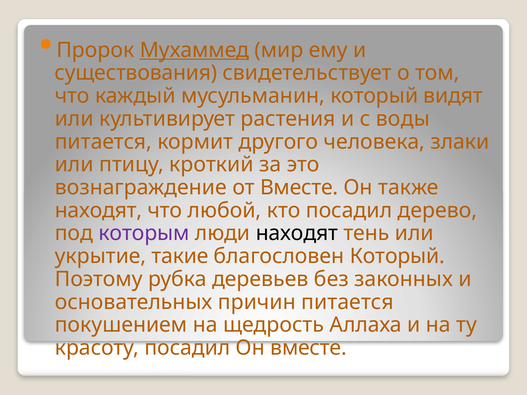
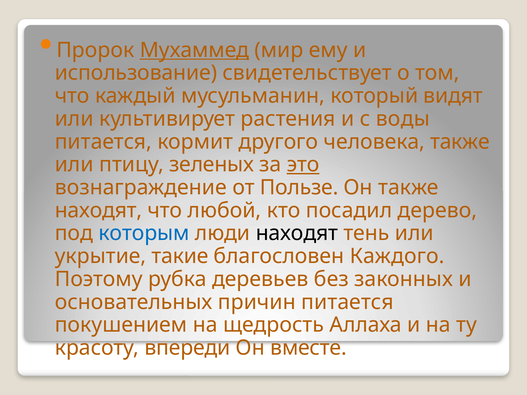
существования: существования -> использование
человека злаки: злаки -> также
кроткий: кроткий -> зеленых
это underline: none -> present
от Вместе: Вместе -> Пользе
которым colour: purple -> blue
благословен Который: Который -> Каждого
красоту посадил: посадил -> впереди
